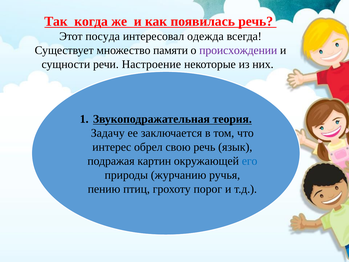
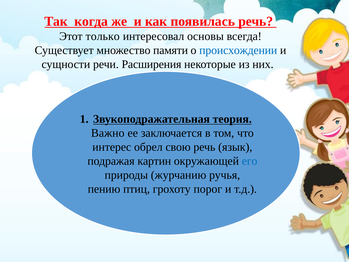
посуда: посуда -> только
одежда: одежда -> основы
происхождении colour: purple -> blue
Настроение: Настроение -> Расширения
Задачу: Задачу -> Важно
